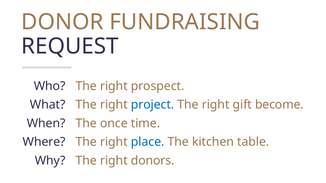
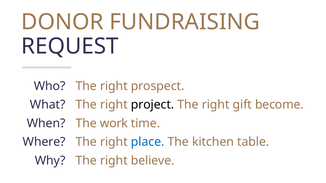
project colour: blue -> black
once: once -> work
donors: donors -> believe
